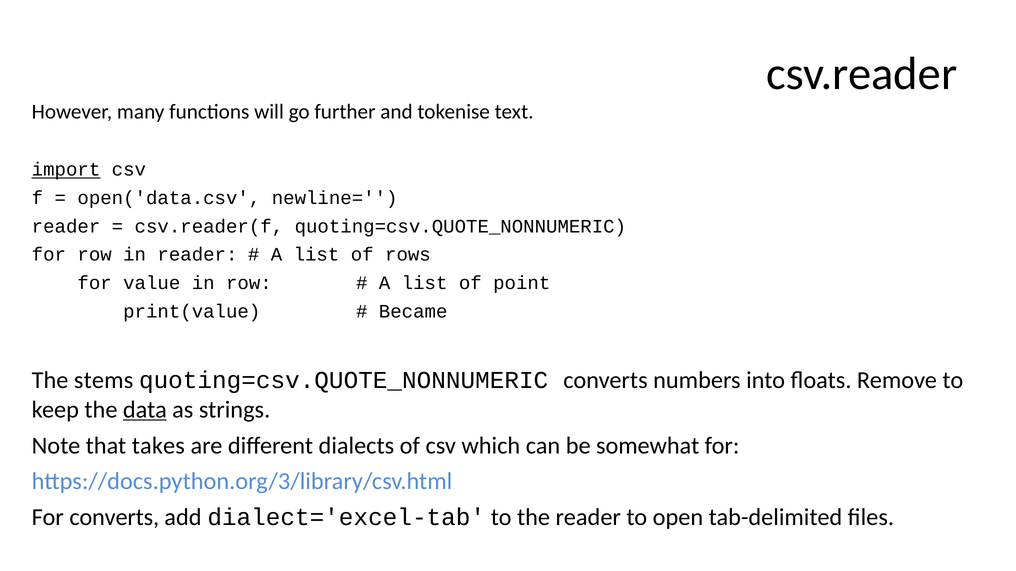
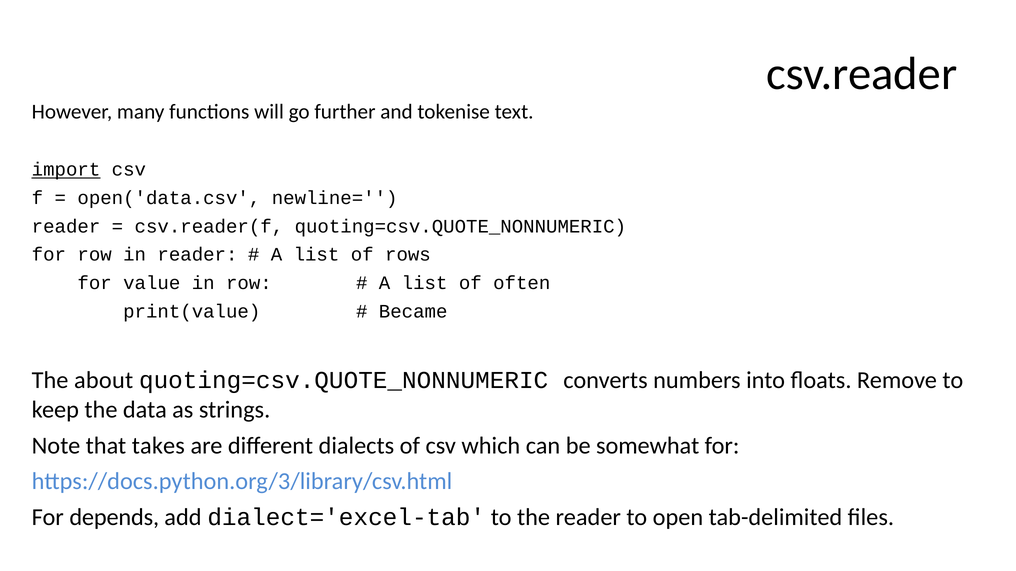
point: point -> often
stems: stems -> about
data underline: present -> none
For converts: converts -> depends
